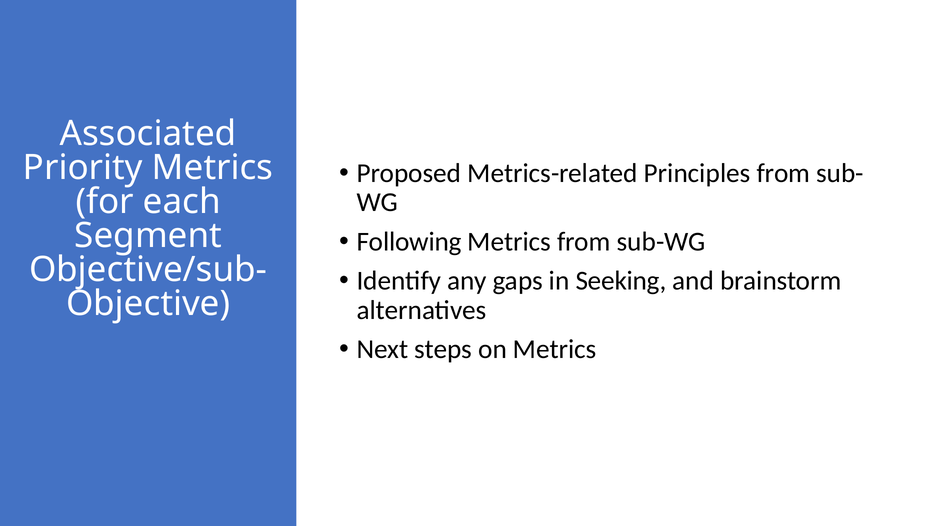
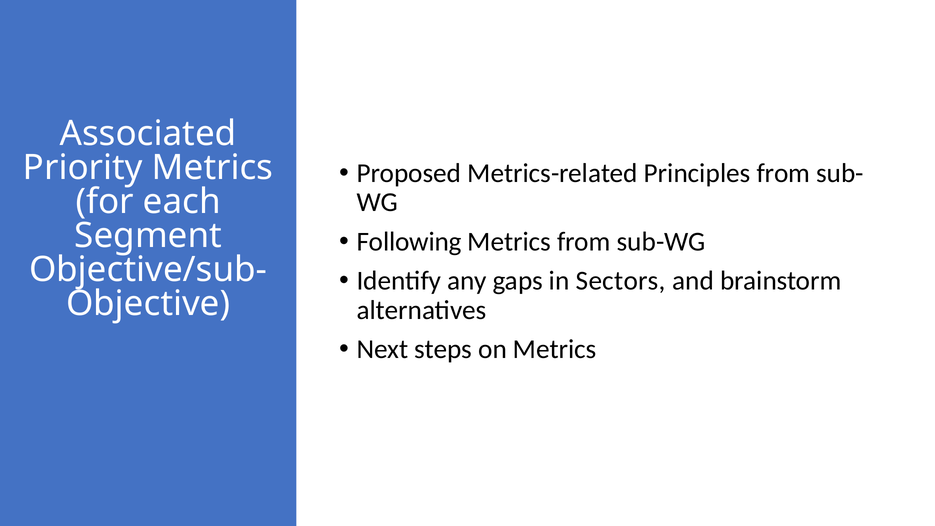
Seeking: Seeking -> Sectors
